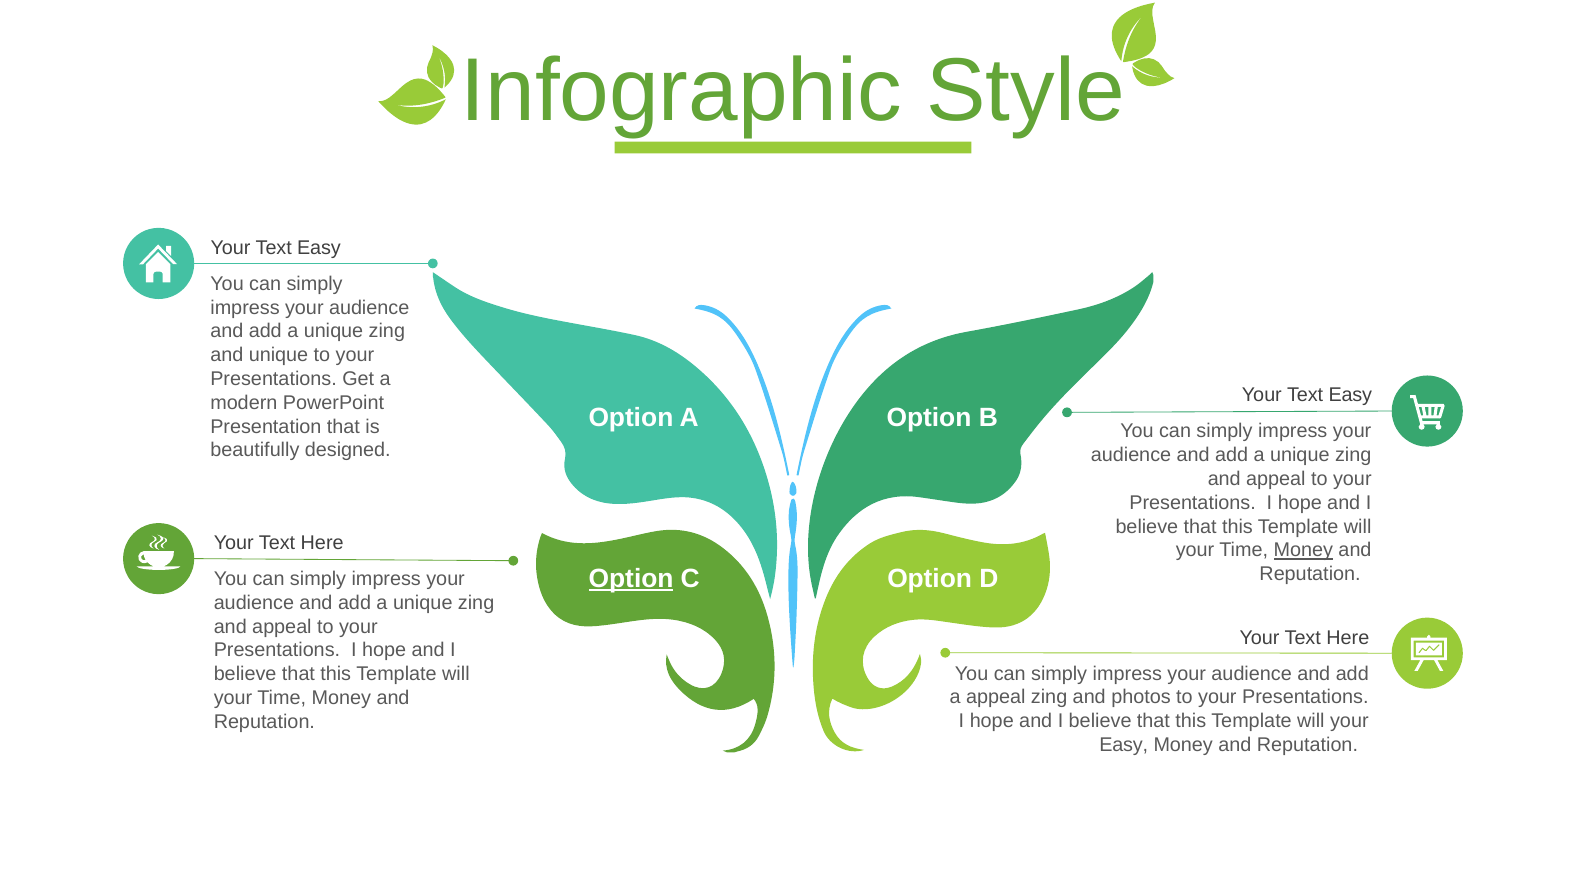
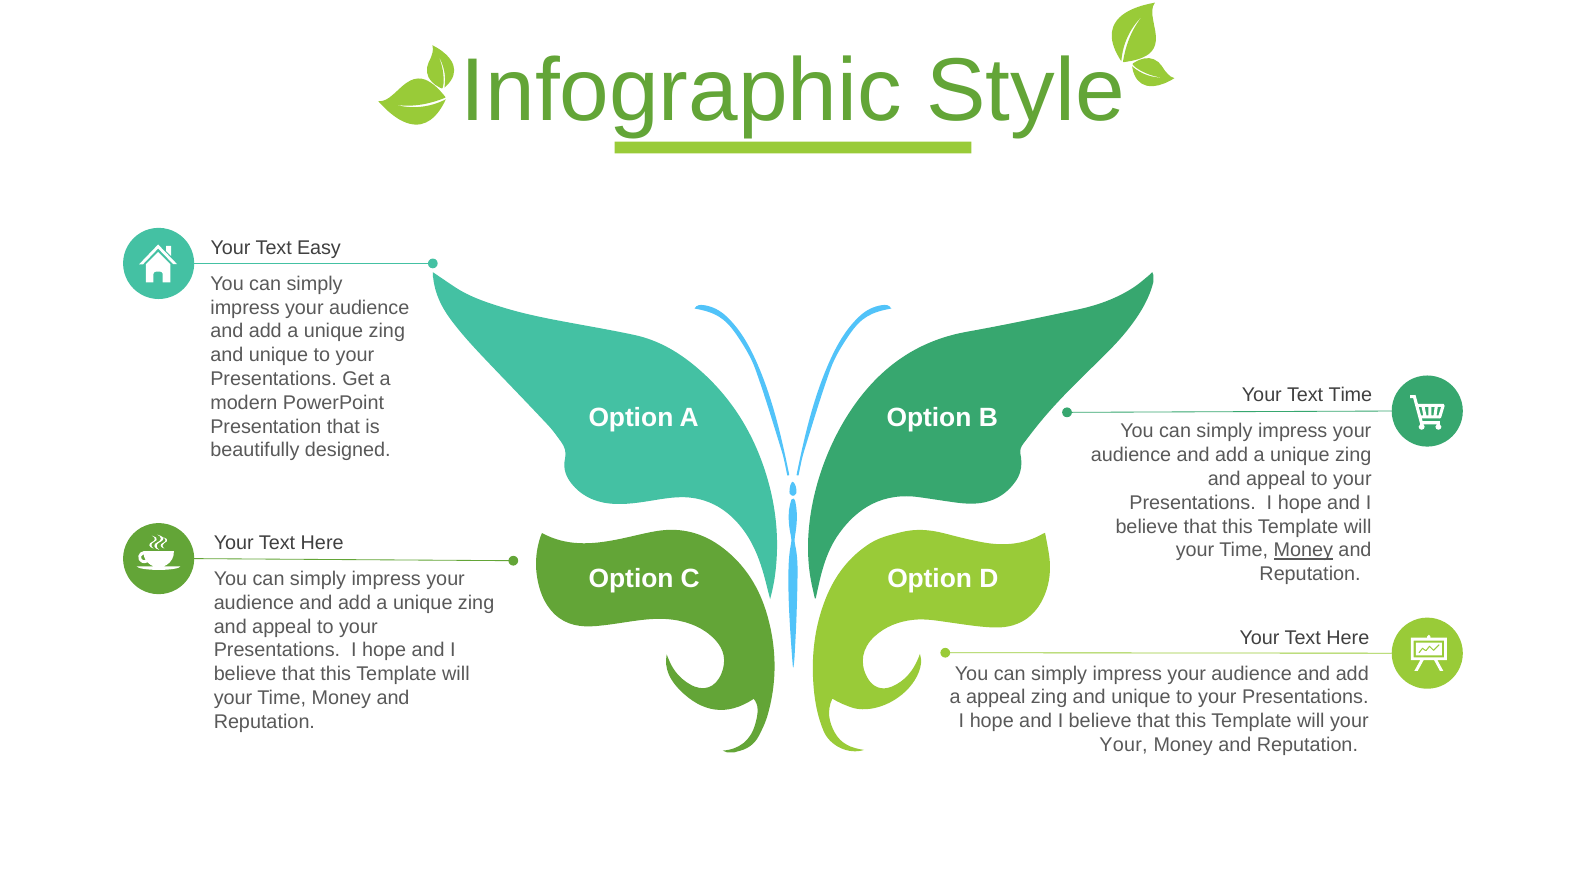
Easy at (1350, 395): Easy -> Time
Option at (631, 578) underline: present -> none
photos at (1141, 697): photos -> unique
Easy at (1124, 745): Easy -> Your
